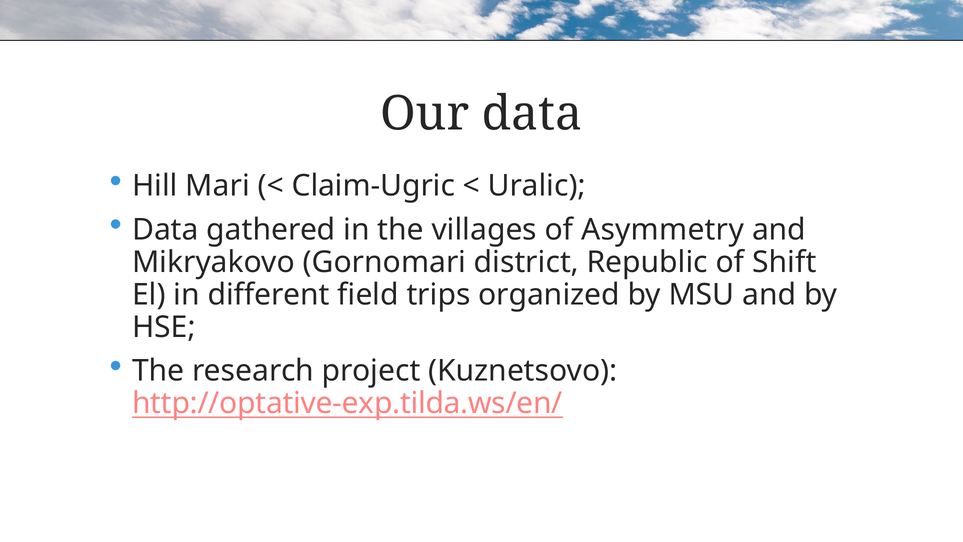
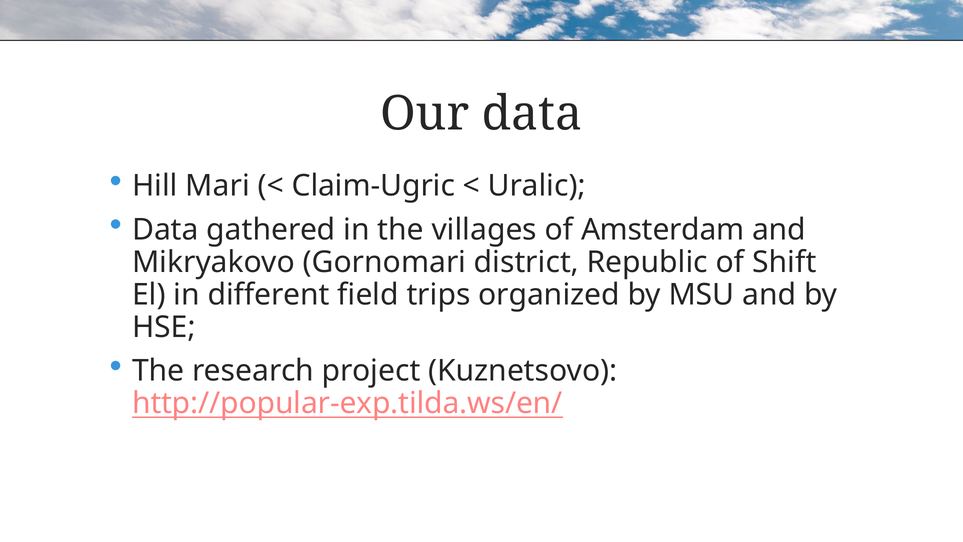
Asymmetry: Asymmetry -> Amsterdam
http://optative-exp.tilda.ws/en/: http://optative-exp.tilda.ws/en/ -> http://popular-exp.tilda.ws/en/
